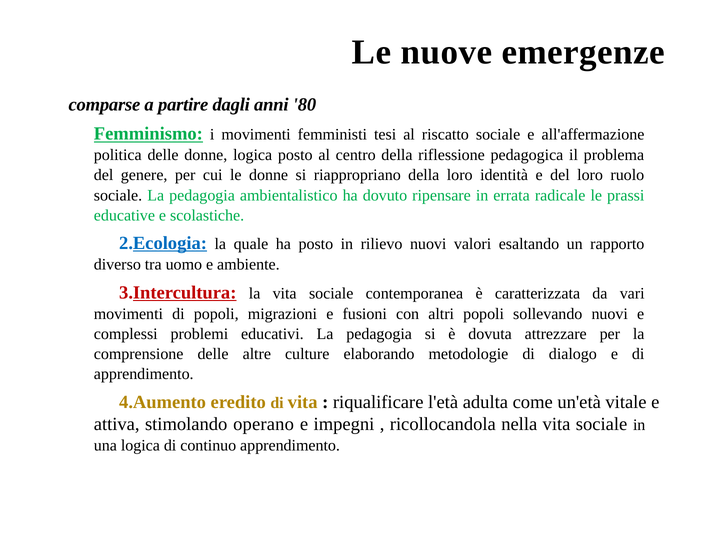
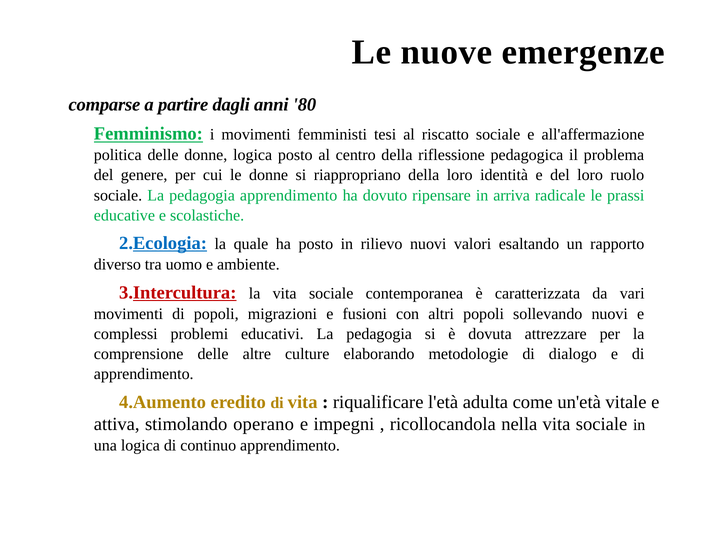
pedagogia ambientalistico: ambientalistico -> apprendimento
errata: errata -> arriva
